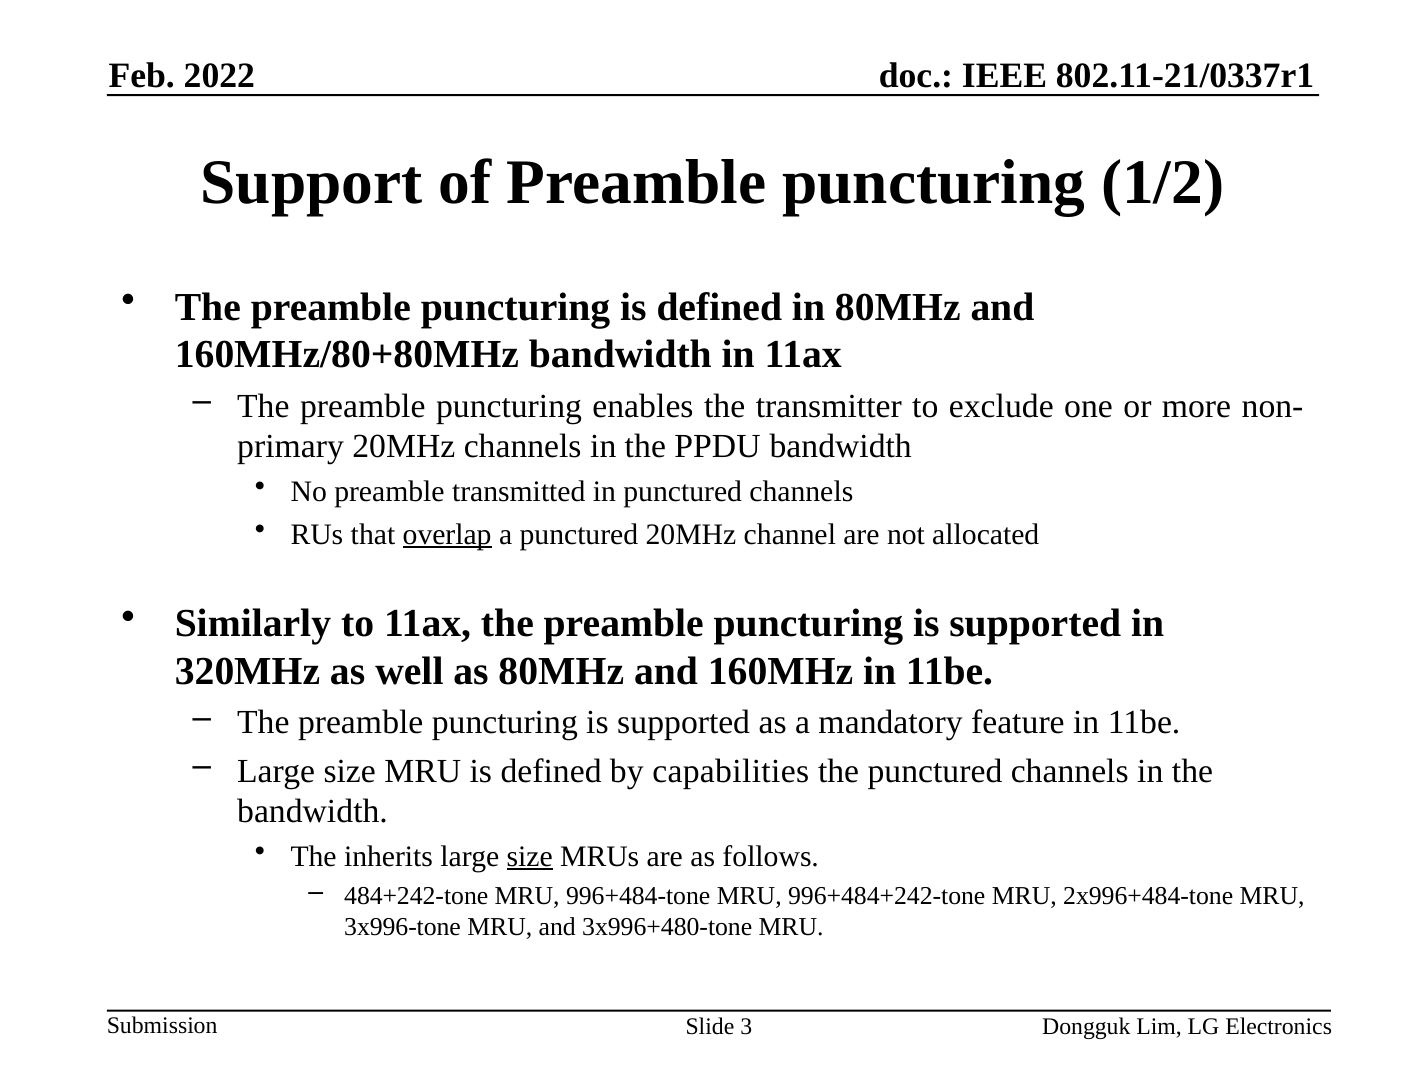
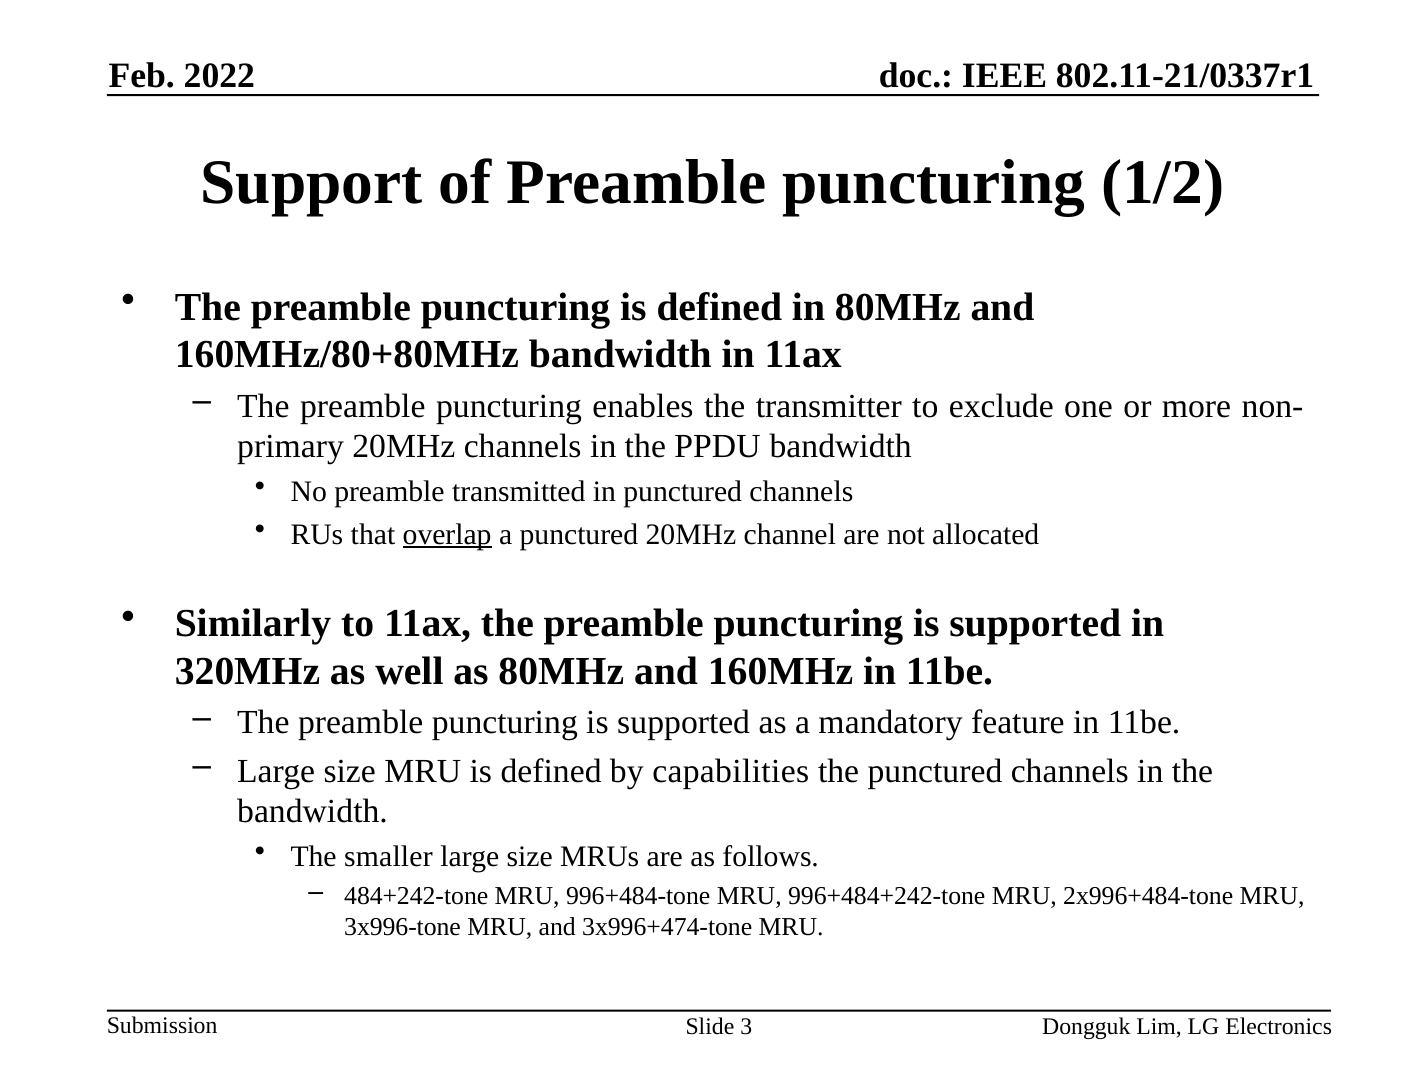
inherits: inherits -> smaller
size at (530, 856) underline: present -> none
3x996+480-tone: 3x996+480-tone -> 3x996+474-tone
